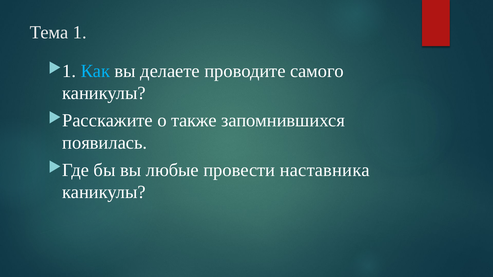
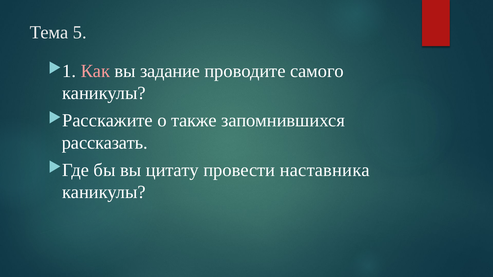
1: 1 -> 5
Как colour: light blue -> pink
делаете: делаете -> задание
появилась: появилась -> рассказать
любые: любые -> цитату
